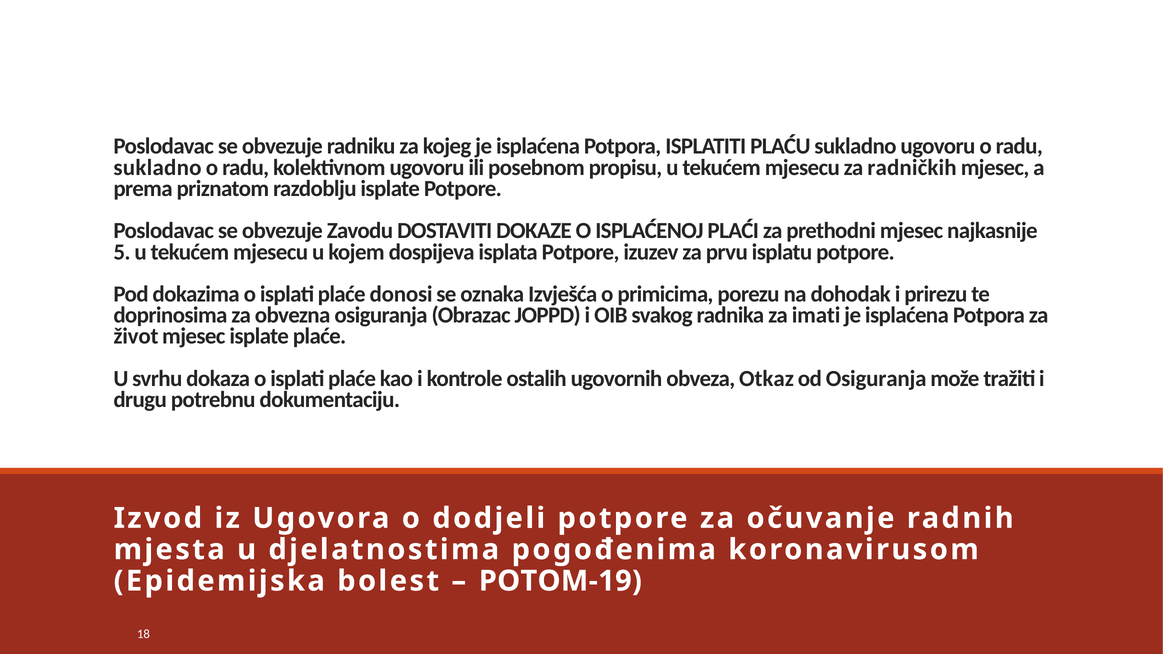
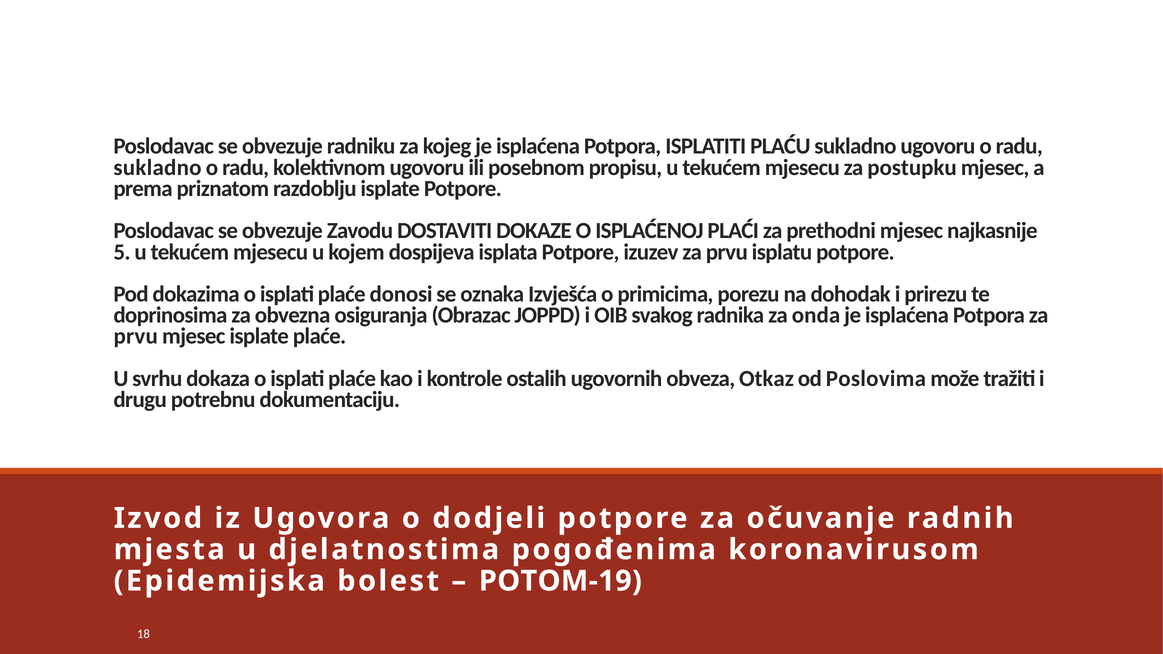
radničkih: radničkih -> postupku
imati: imati -> onda
život at (136, 336): život -> prvu
od Osiguranja: Osiguranja -> Poslovima
